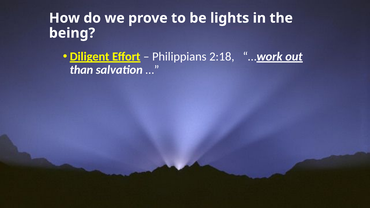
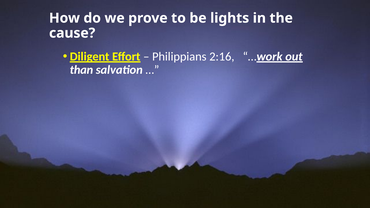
being: being -> cause
2:18: 2:18 -> 2:16
